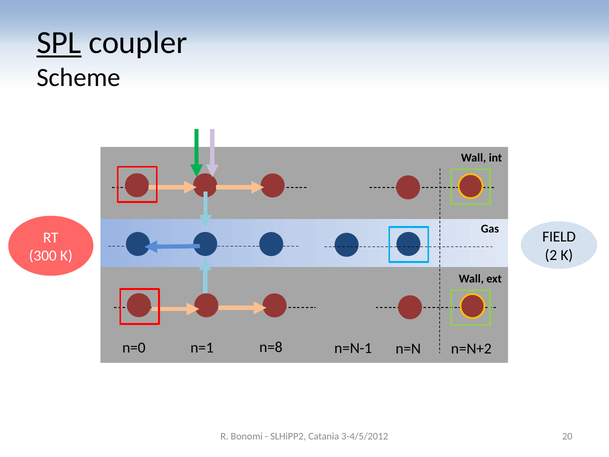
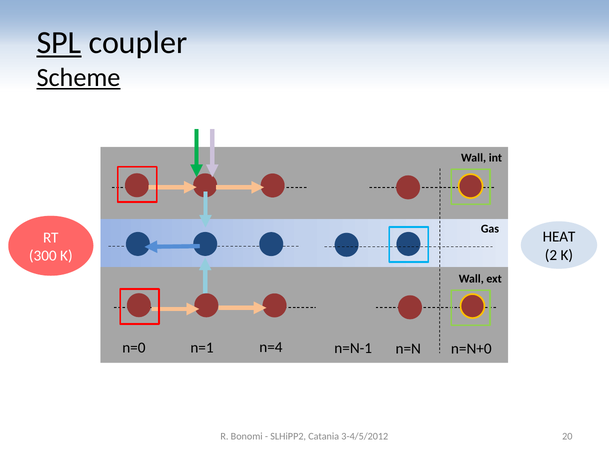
Scheme underline: none -> present
FIELD: FIELD -> HEAT
n=8: n=8 -> n=4
n=N+2: n=N+2 -> n=N+0
